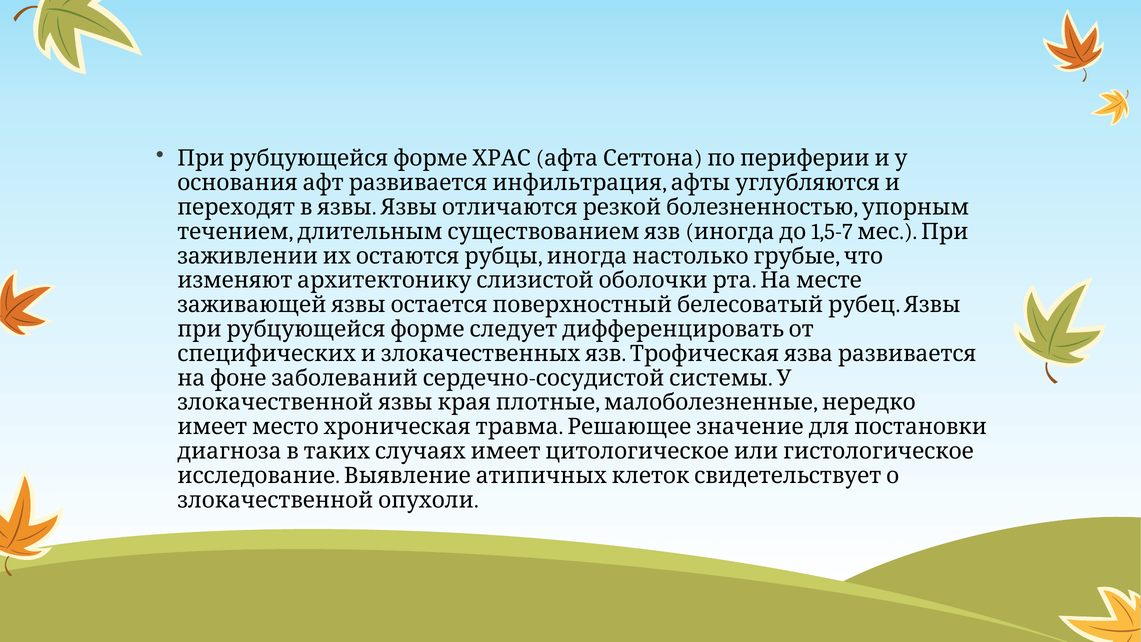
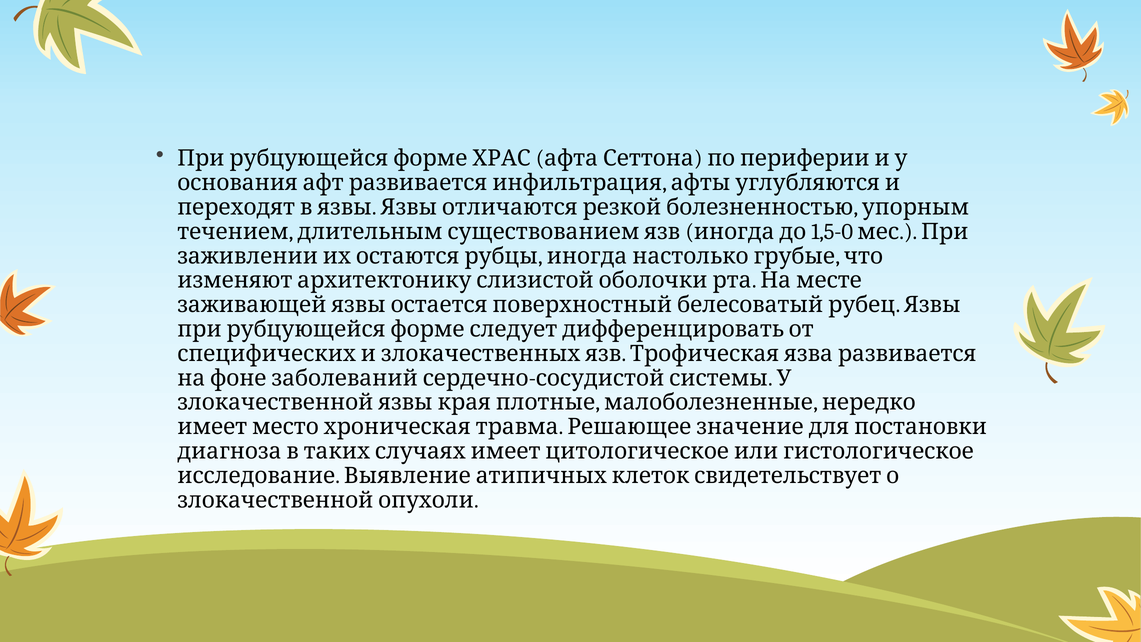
1,5-7: 1,5-7 -> 1,5-0
